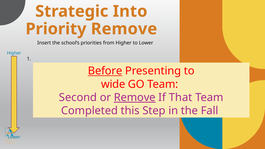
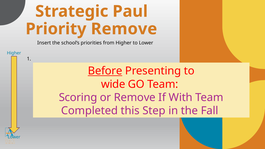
Into: Into -> Paul
Second: Second -> Scoring
Remove at (135, 97) underline: present -> none
That: That -> With
